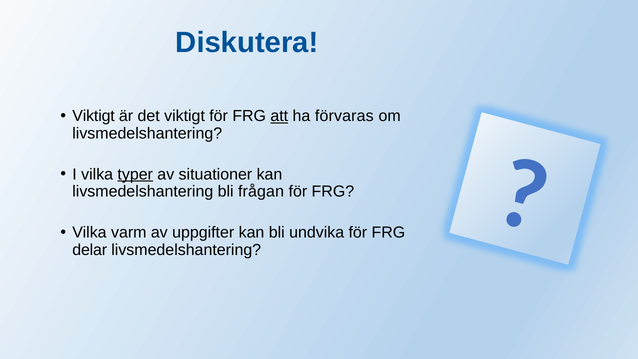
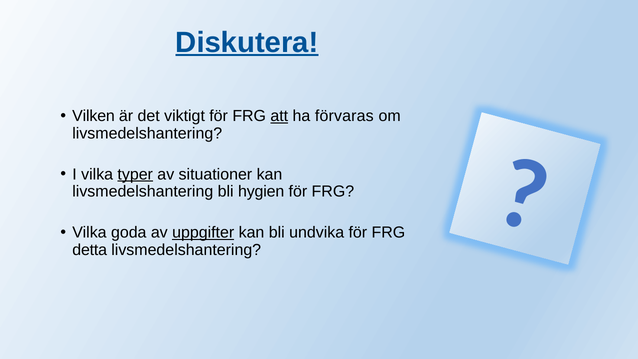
Diskutera underline: none -> present
Viktigt at (94, 116): Viktigt -> Vilken
frågan: frågan -> hygien
varm: varm -> goda
uppgifter underline: none -> present
delar: delar -> detta
